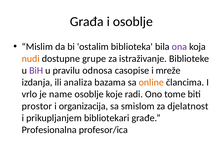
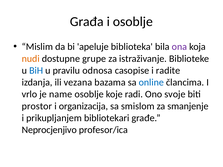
ostalim: ostalim -> apeluje
BiH colour: purple -> blue
mreže: mreže -> radite
analiza: analiza -> vezana
online colour: orange -> blue
tome: tome -> svoje
djelatnost: djelatnost -> smanjenje
Profesionalna: Profesionalna -> Neprocjenjivo
